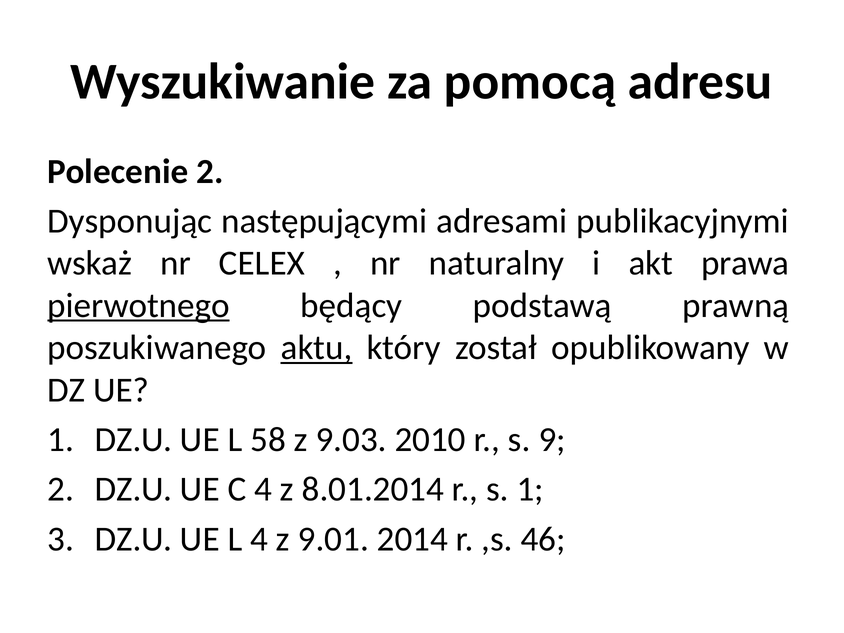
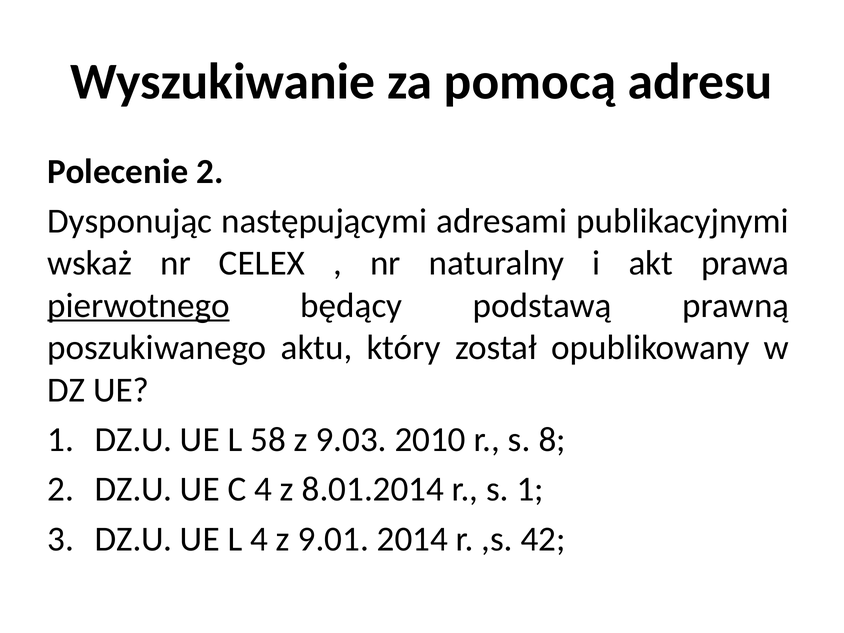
aktu underline: present -> none
9: 9 -> 8
46: 46 -> 42
